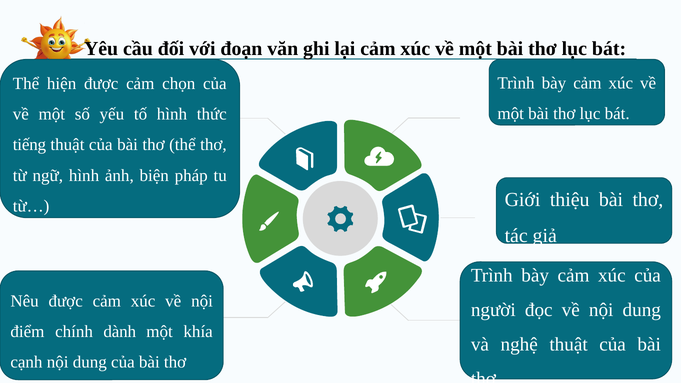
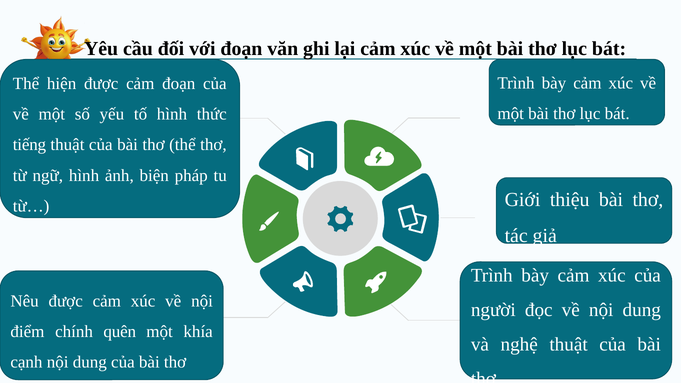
cảm chọn: chọn -> đoạn
dành: dành -> quên
